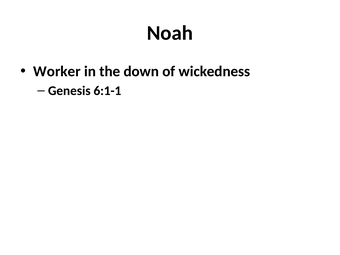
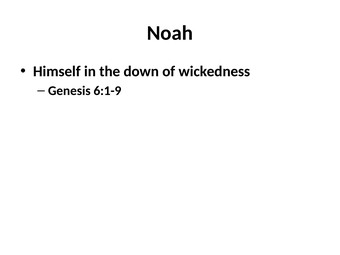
Worker: Worker -> Himself
6:1-1: 6:1-1 -> 6:1-9
